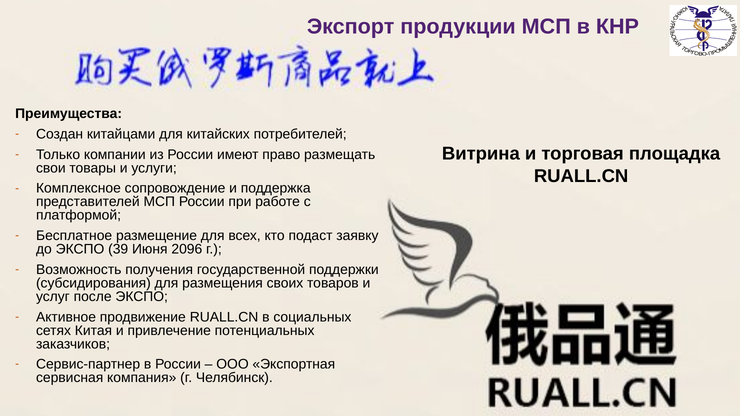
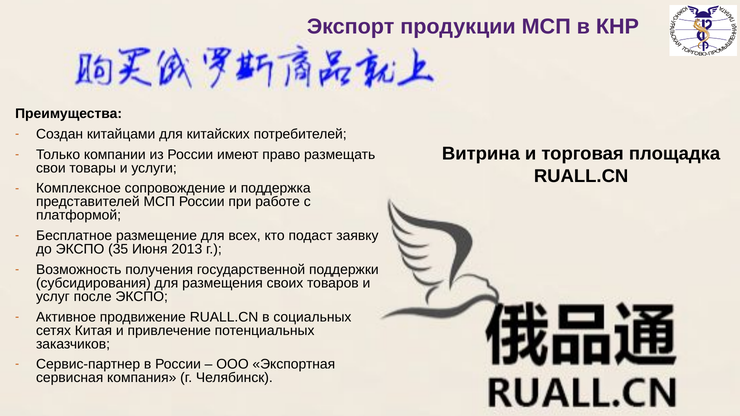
39: 39 -> 35
2096: 2096 -> 2013
